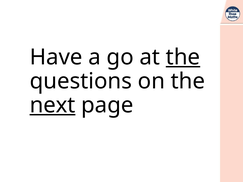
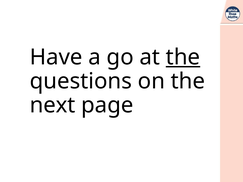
next underline: present -> none
